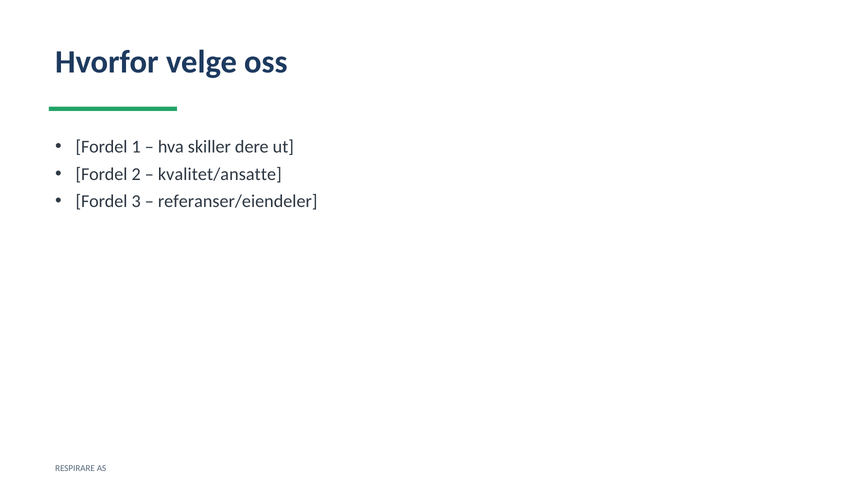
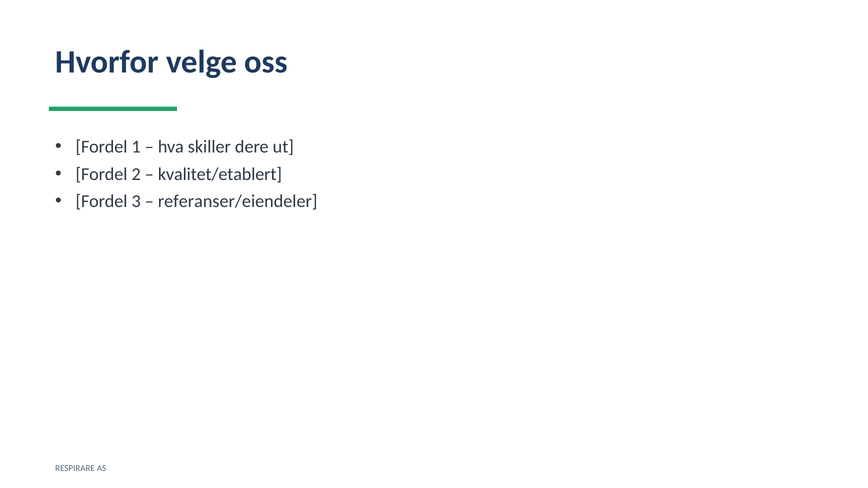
kvalitet/ansatte: kvalitet/ansatte -> kvalitet/etablert
